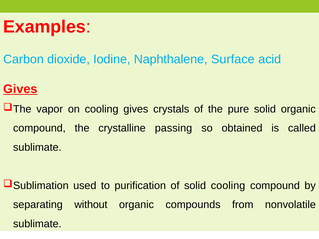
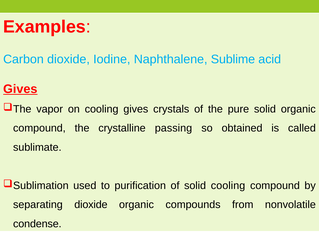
Surface: Surface -> Sublime
separating without: without -> dioxide
sublimate at (37, 224): sublimate -> condense
